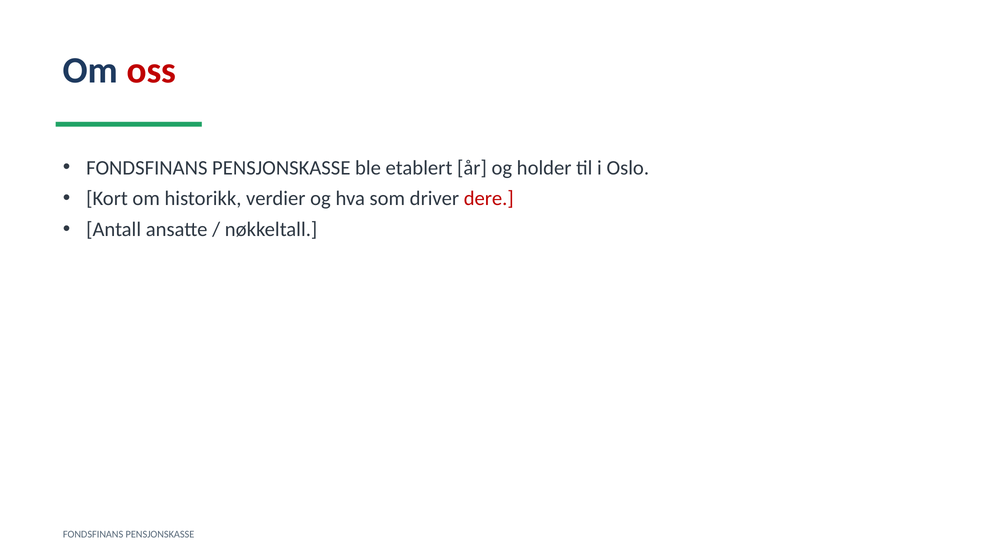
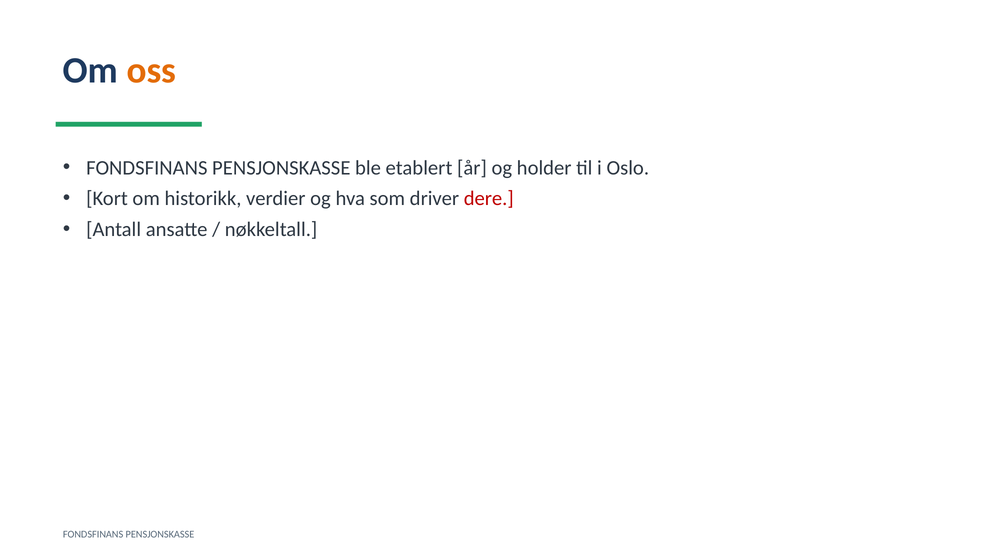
oss colour: red -> orange
